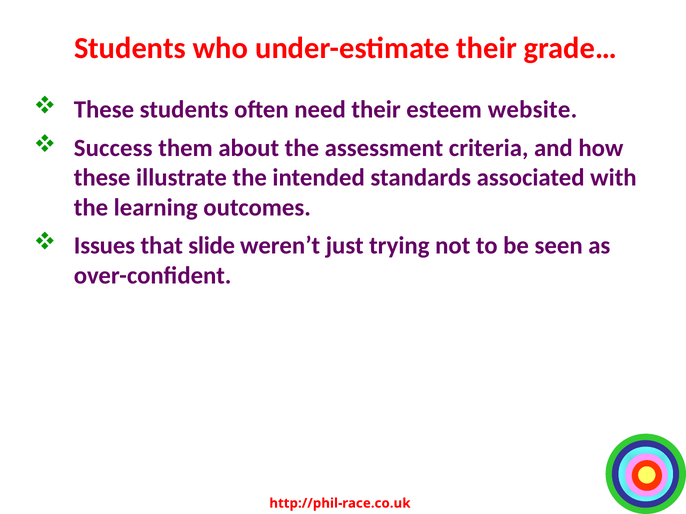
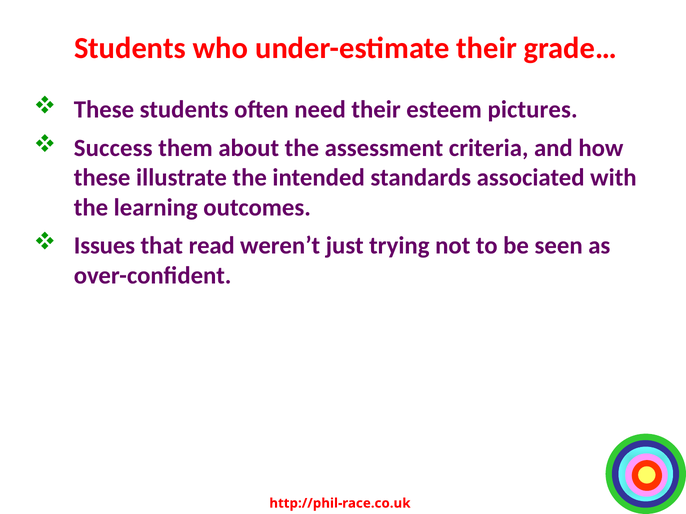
website: website -> pictures
slide: slide -> read
